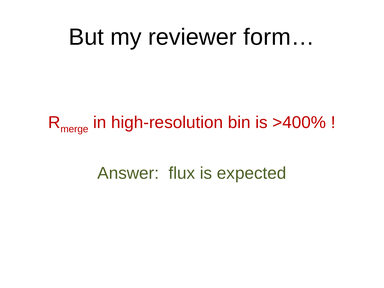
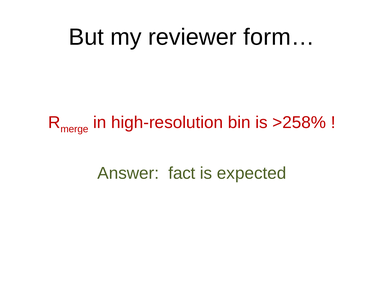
>400%: >400% -> >258%
flux: flux -> fact
